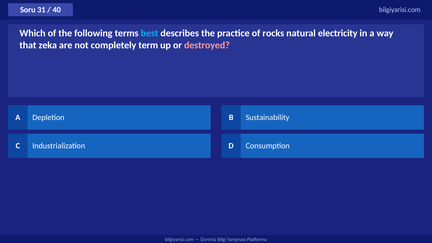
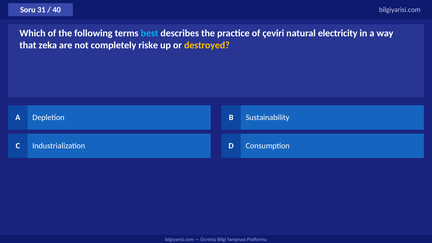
rocks: rocks -> çeviri
term: term -> riske
destroyed colour: pink -> yellow
